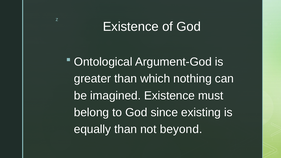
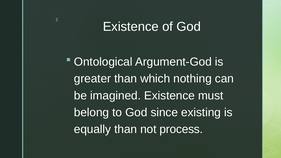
beyond: beyond -> process
